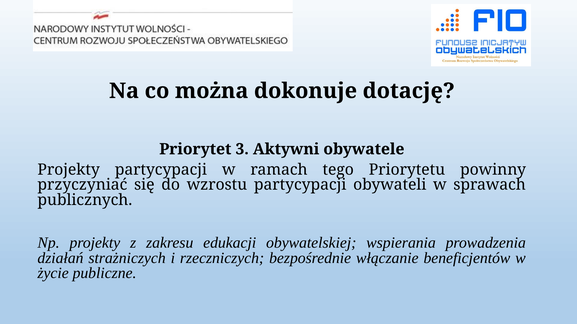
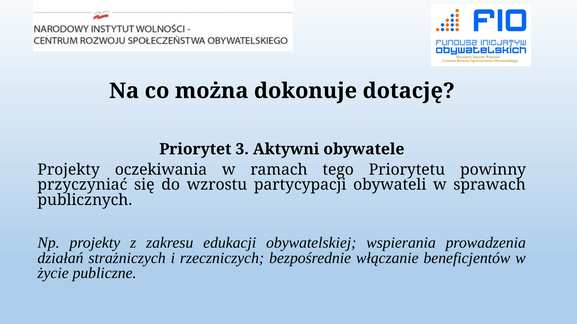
Projekty partycypacji: partycypacji -> oczekiwania
